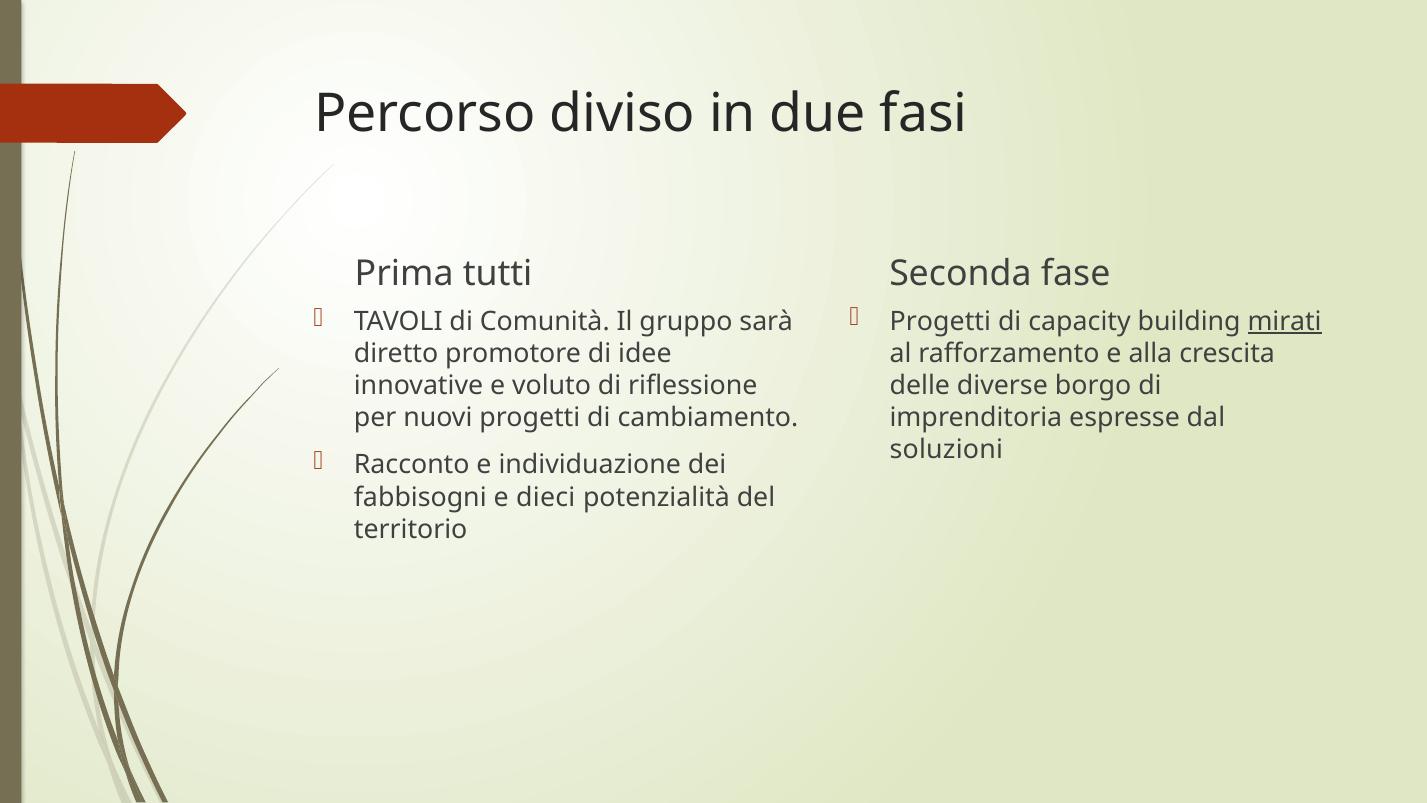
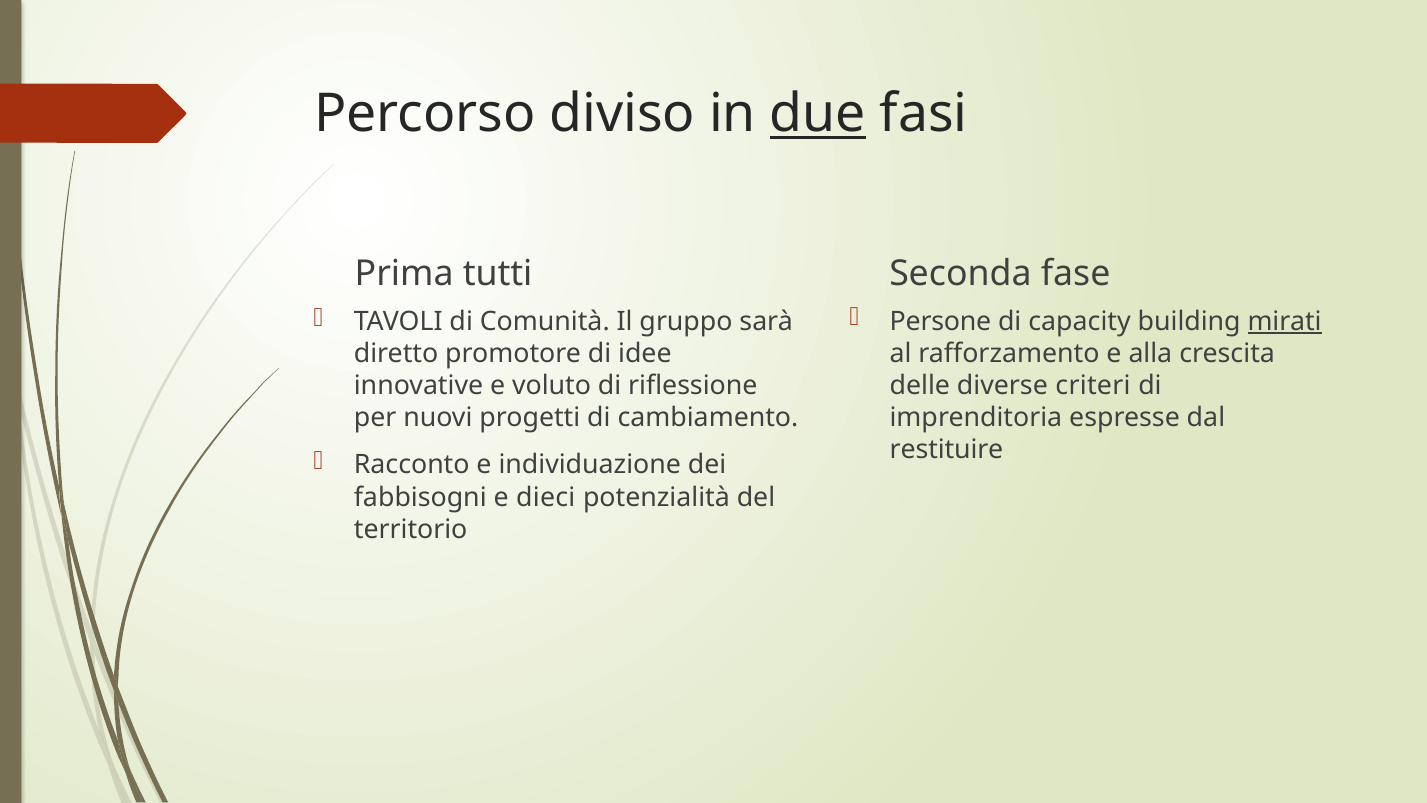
due underline: none -> present
Progetti at (940, 321): Progetti -> Persone
borgo: borgo -> criteri
soluzioni: soluzioni -> restituire
